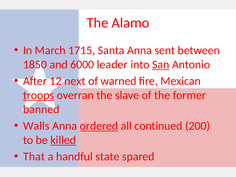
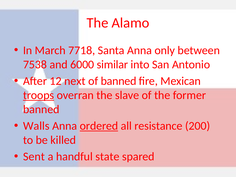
1715: 1715 -> 7718
sent: sent -> only
1850: 1850 -> 7538
leader: leader -> similar
San underline: present -> none
of warned: warned -> banned
continued: continued -> resistance
killed underline: present -> none
That: That -> Sent
